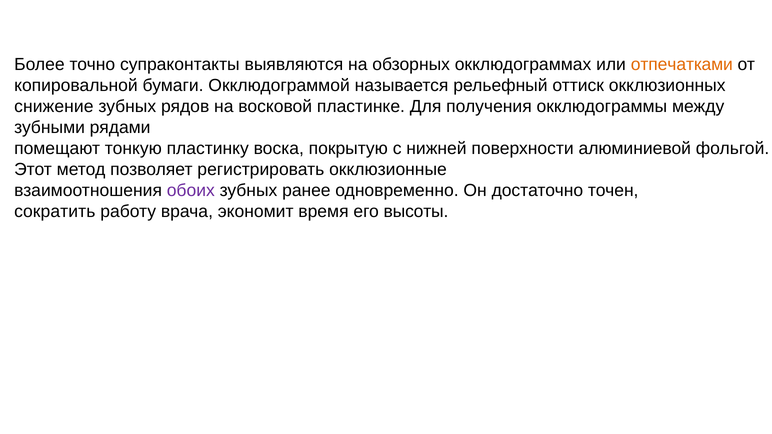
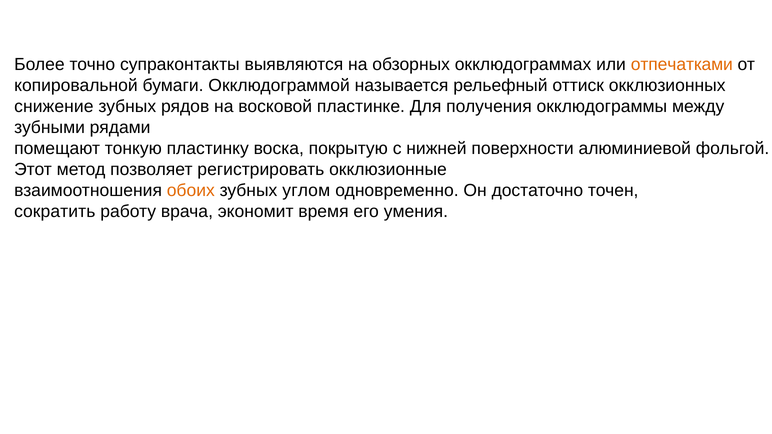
обоих colour: purple -> orange
ранее: ранее -> углом
высоты: высоты -> умения
